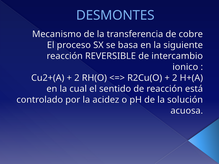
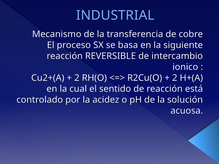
DESMONTES: DESMONTES -> INDUSTRIAL
